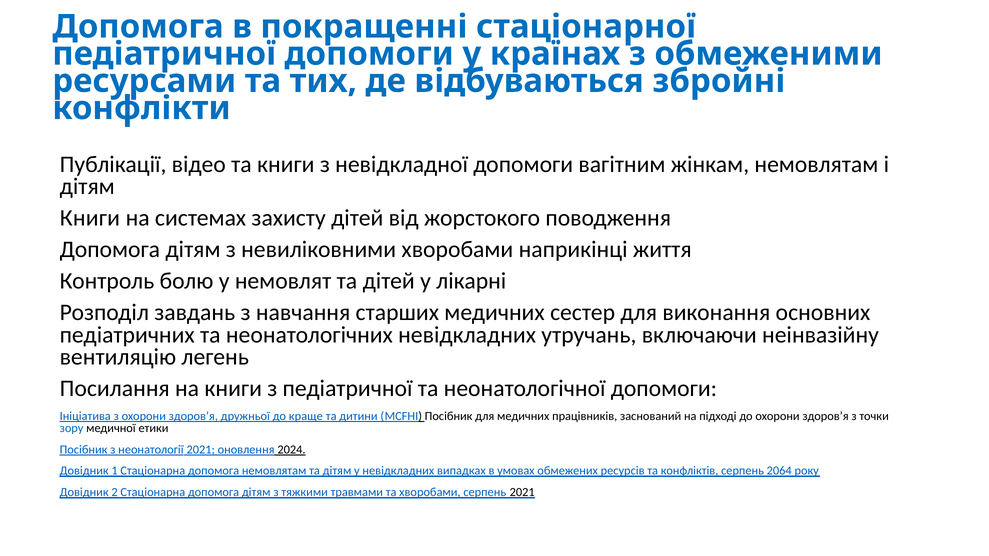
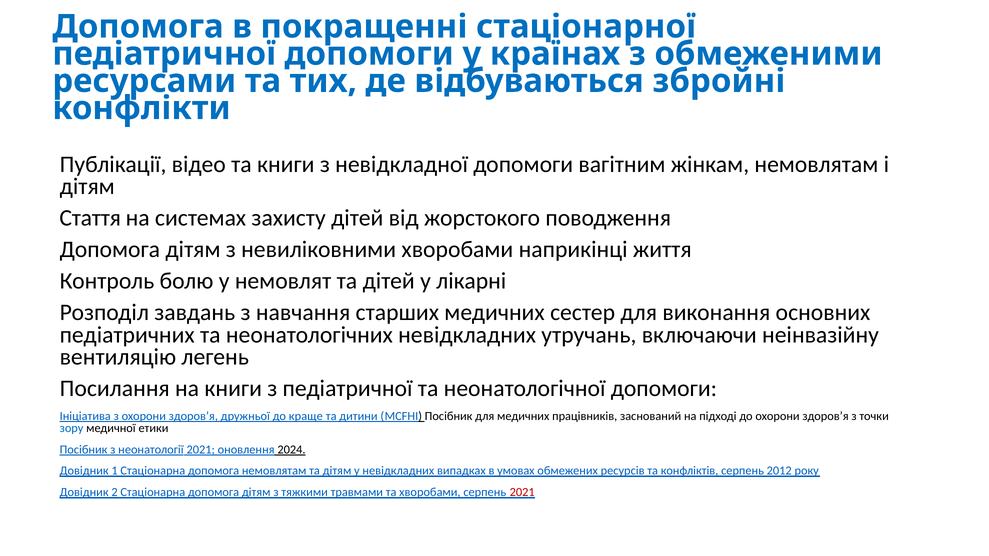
Книги at (90, 218): Книги -> Стаття
2064: 2064 -> 2012
2021 at (522, 493) colour: black -> red
